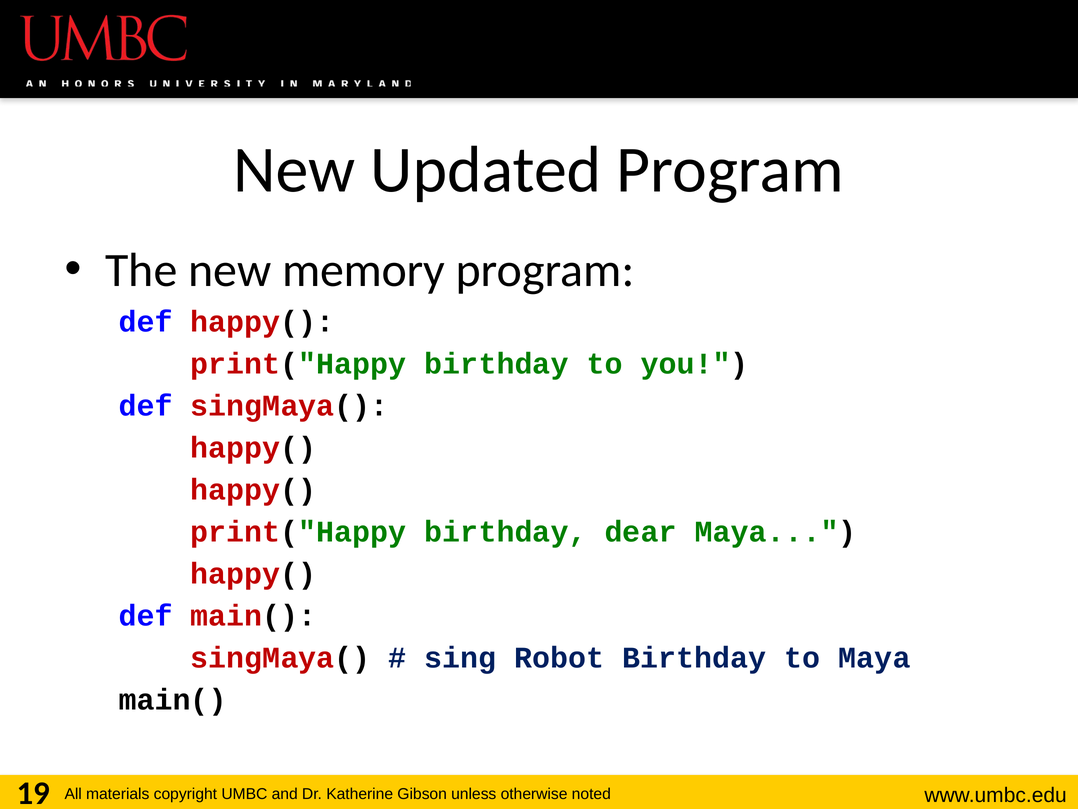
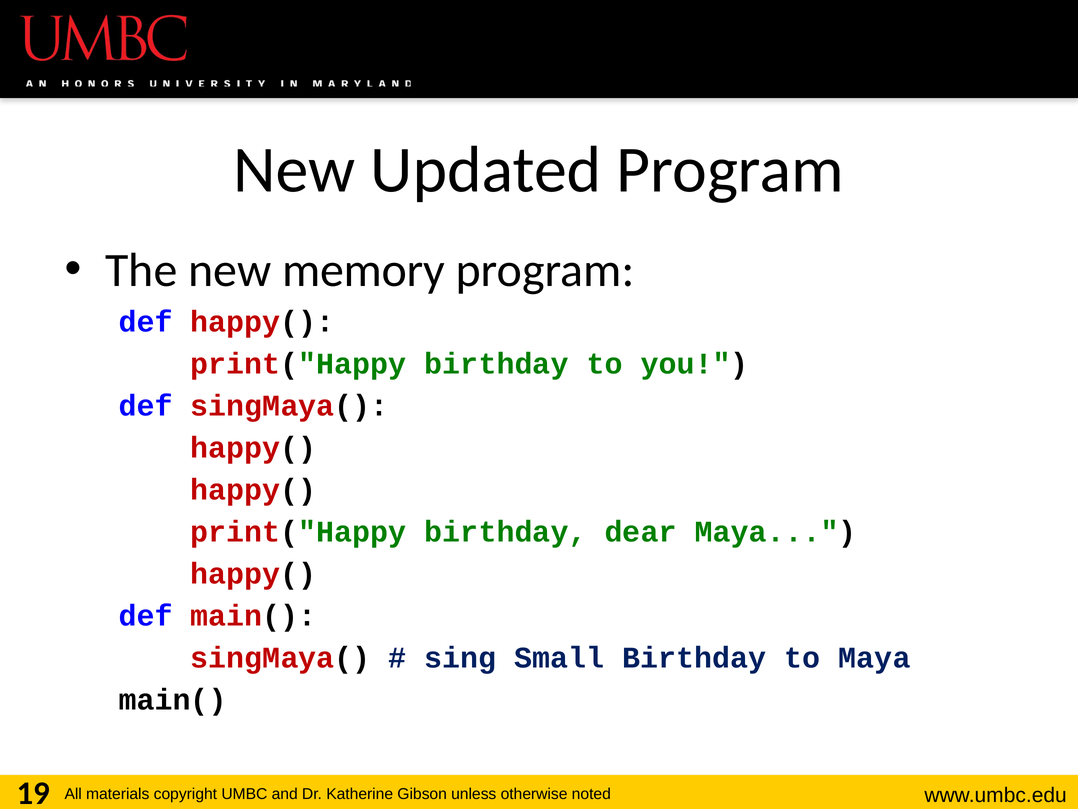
Robot: Robot -> Small
